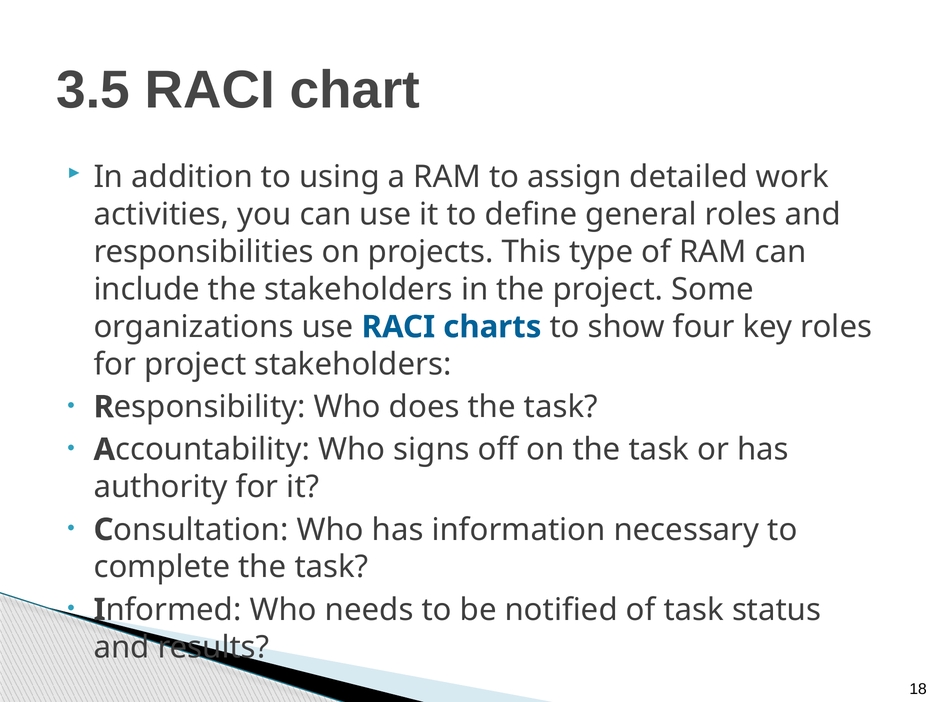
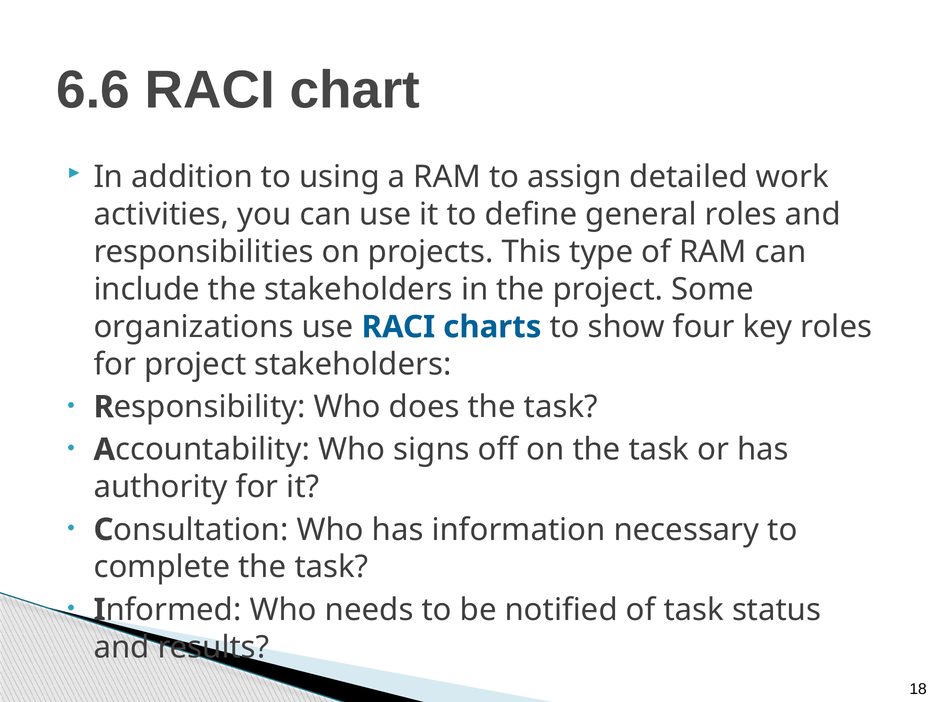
3.5: 3.5 -> 6.6
